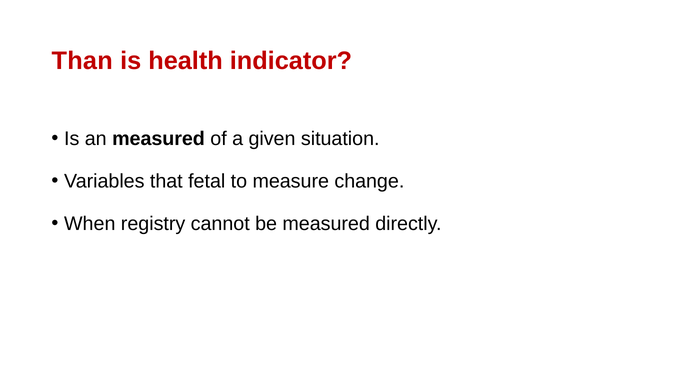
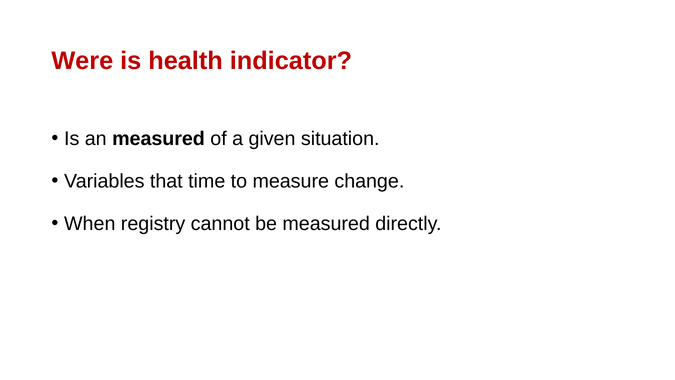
Than: Than -> Were
fetal: fetal -> time
